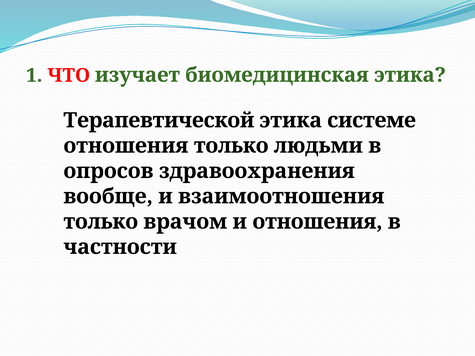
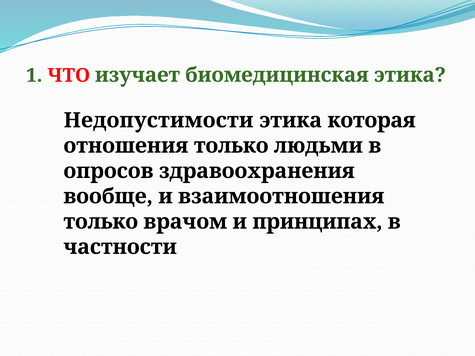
Терапевтической: Терапевтической -> Недопустимости
системе: системе -> которая
и отношения: отношения -> принципах
